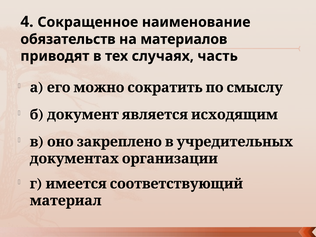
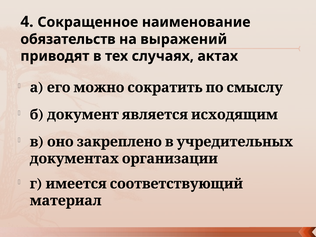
материалов: материалов -> выражений
часть: часть -> актах
